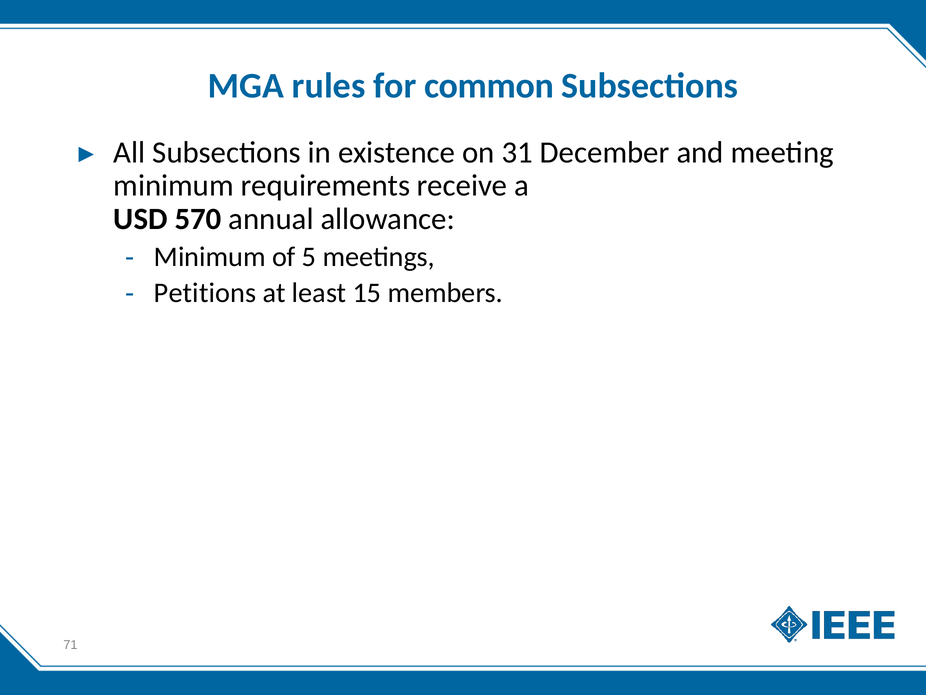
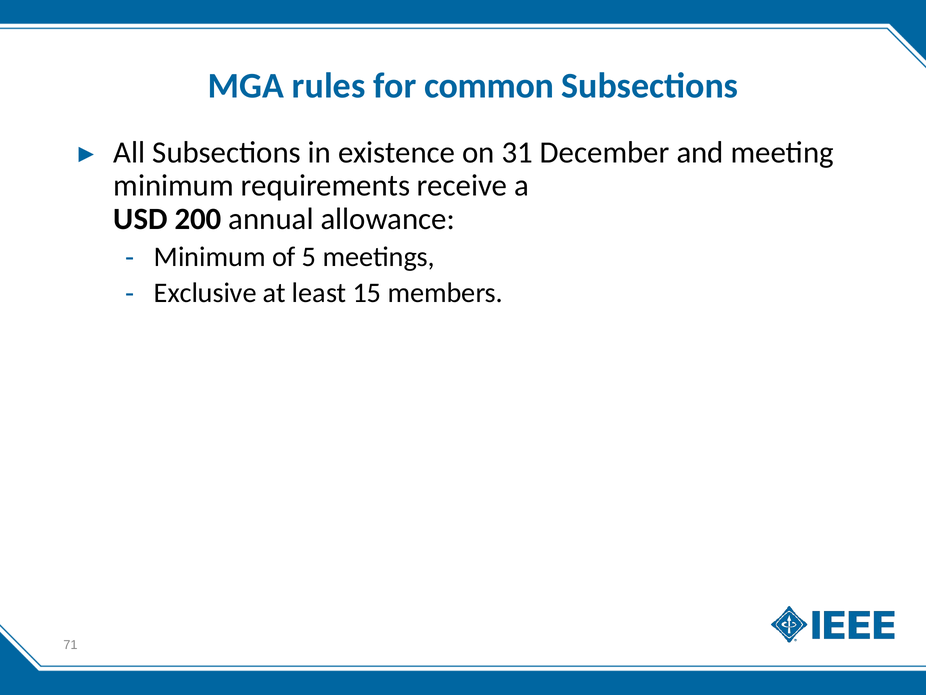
570: 570 -> 200
Petitions: Petitions -> Exclusive
